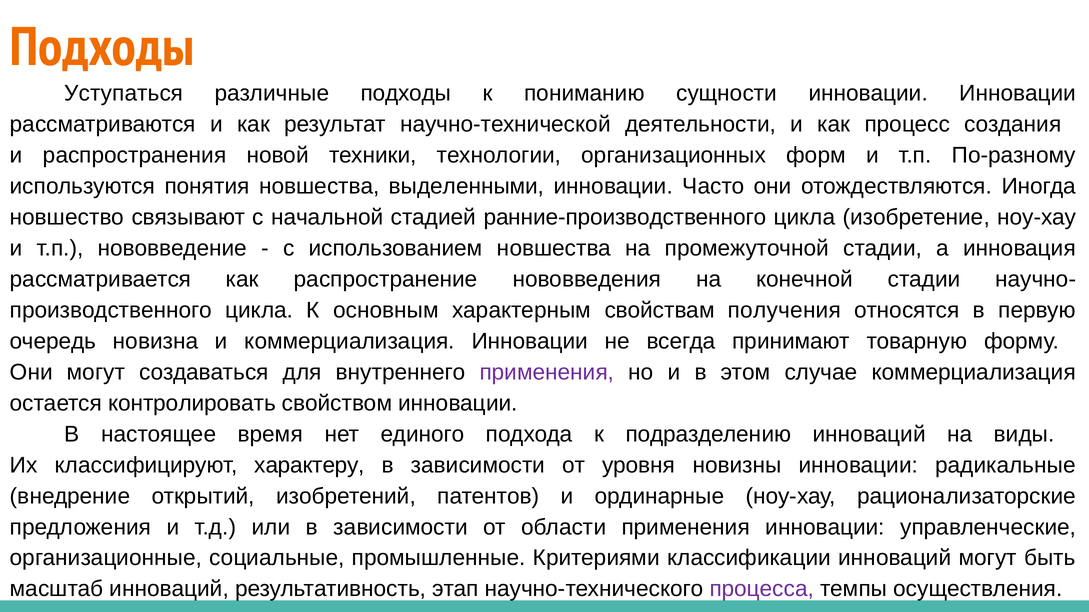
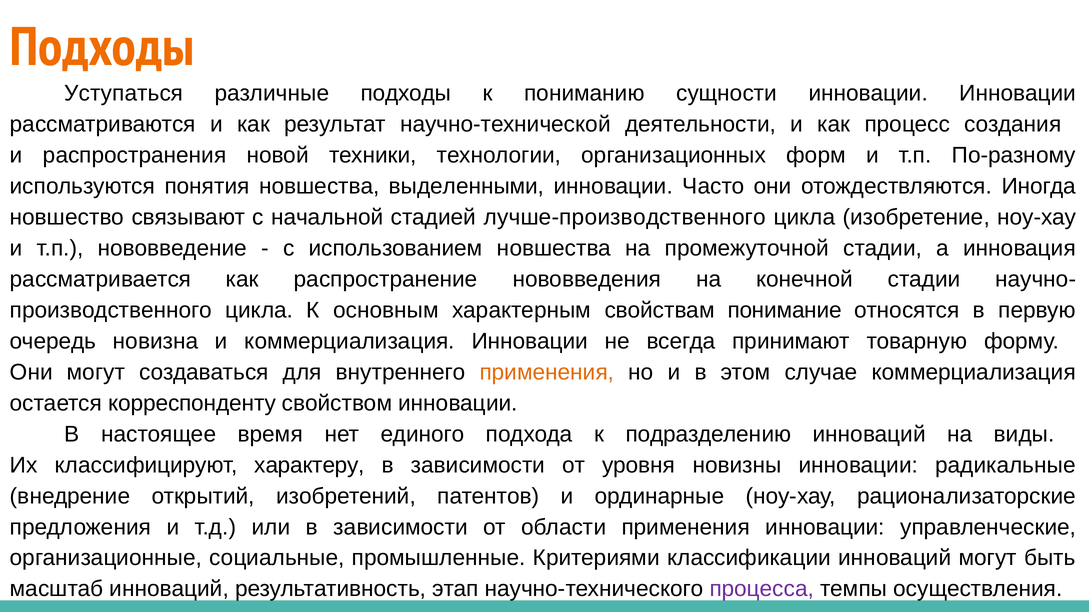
ранние-производственного: ранние-производственного -> лучше-производственного
получения: получения -> понимание
применения at (547, 373) colour: purple -> orange
контролировать: контролировать -> корреспонденту
